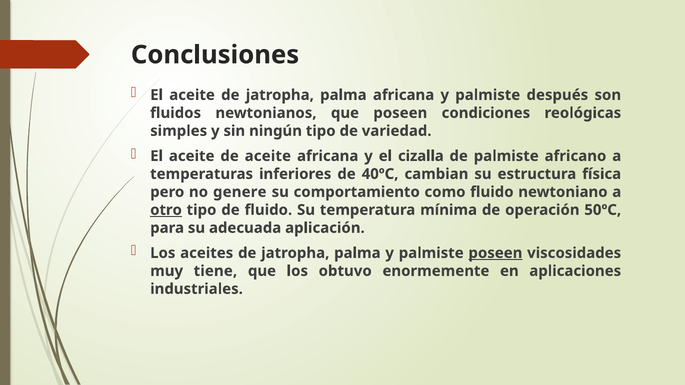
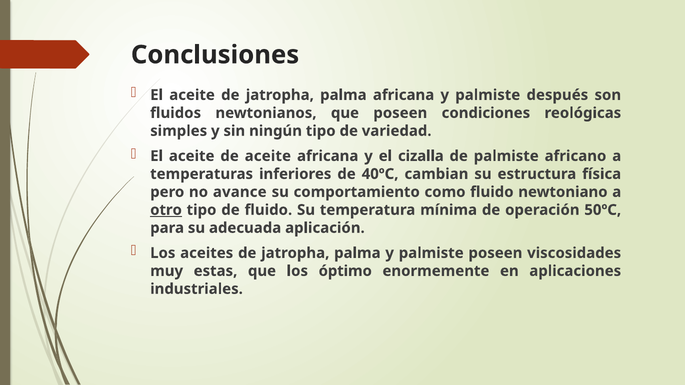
genere: genere -> avance
poseen at (495, 253) underline: present -> none
tiene: tiene -> estas
obtuvo: obtuvo -> óptimo
